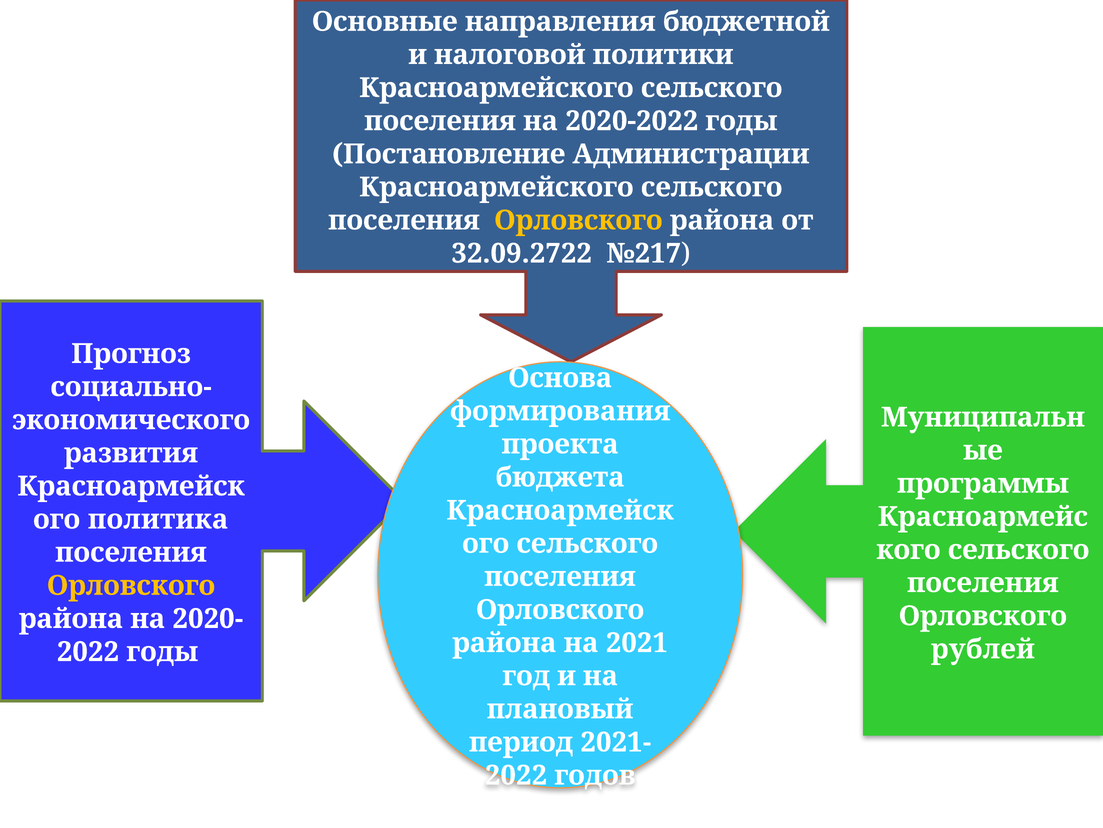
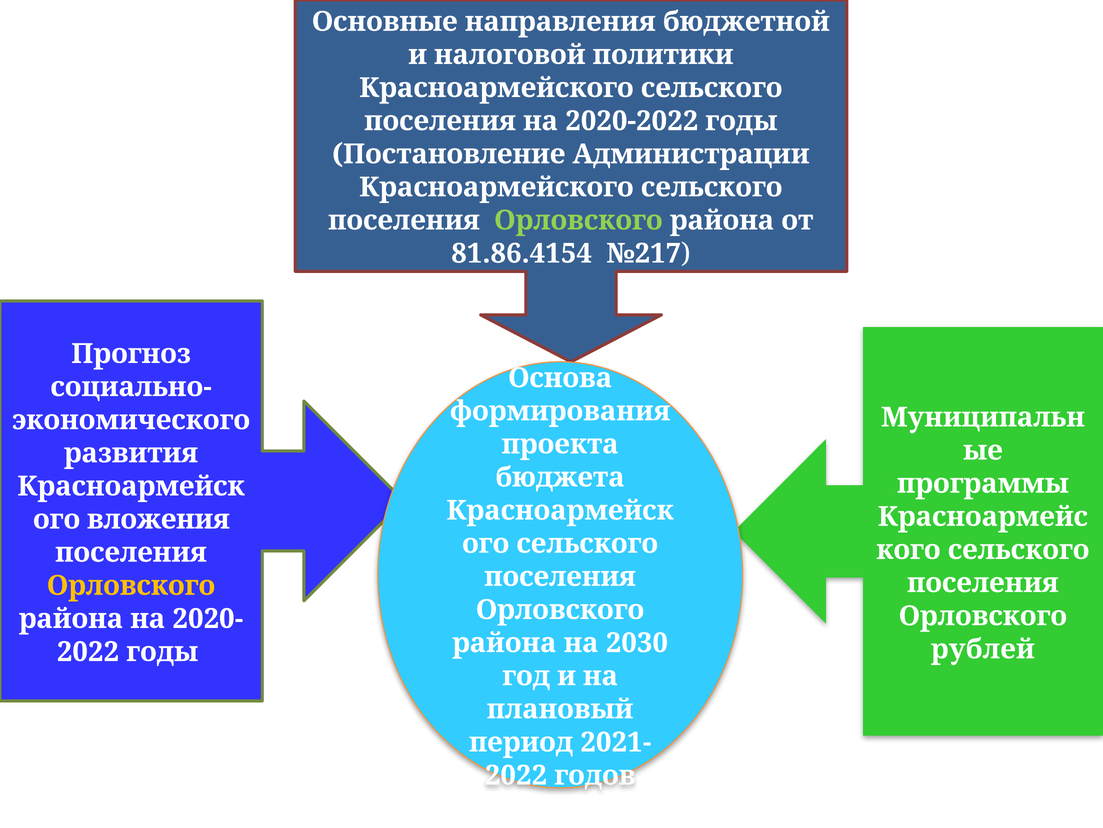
Орловского at (578, 220) colour: yellow -> light green
32.09.2722: 32.09.2722 -> 81.86.4154
политика: политика -> вложения
2021: 2021 -> 2030
